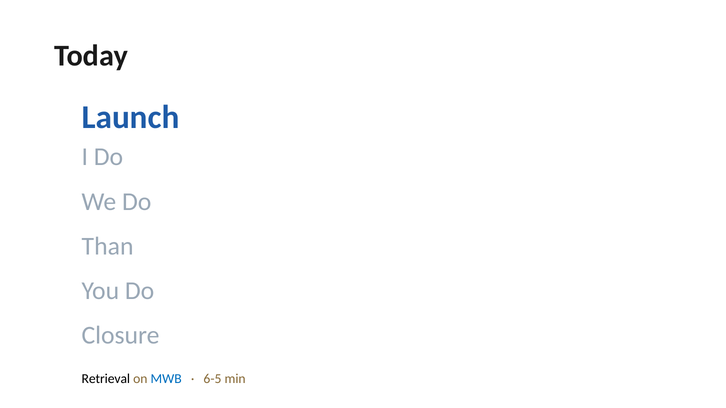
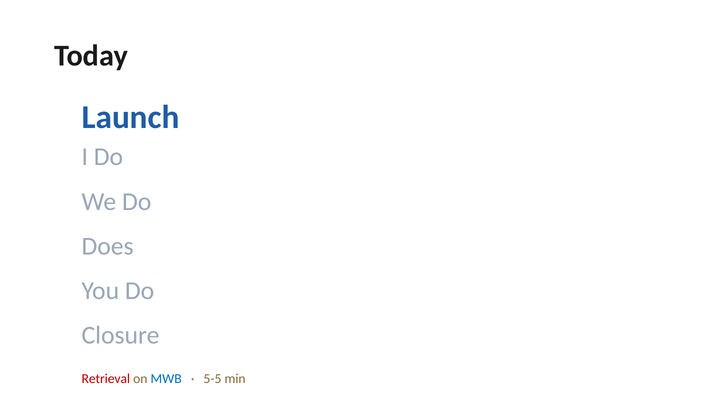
Than: Than -> Does
Retrieval colour: black -> red
6-5: 6-5 -> 5-5
